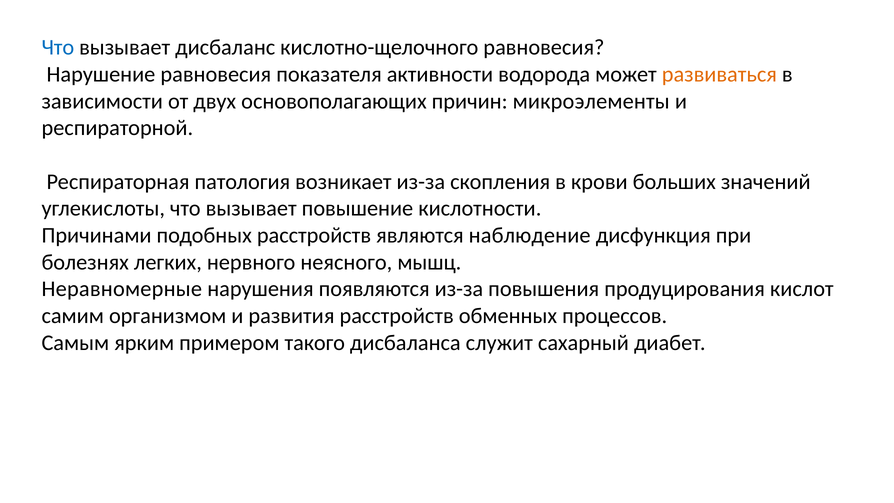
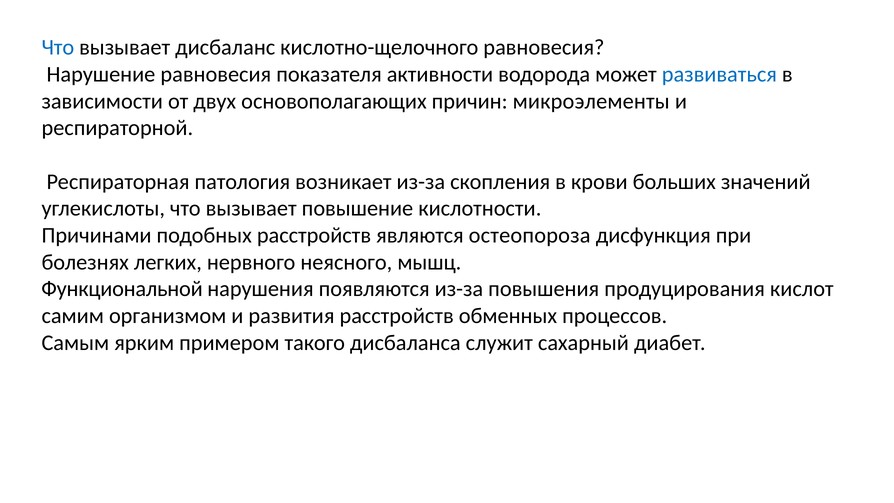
развиваться colour: orange -> blue
наблюдение: наблюдение -> остеопороза
Неравномерные: Неравномерные -> Функциональной
